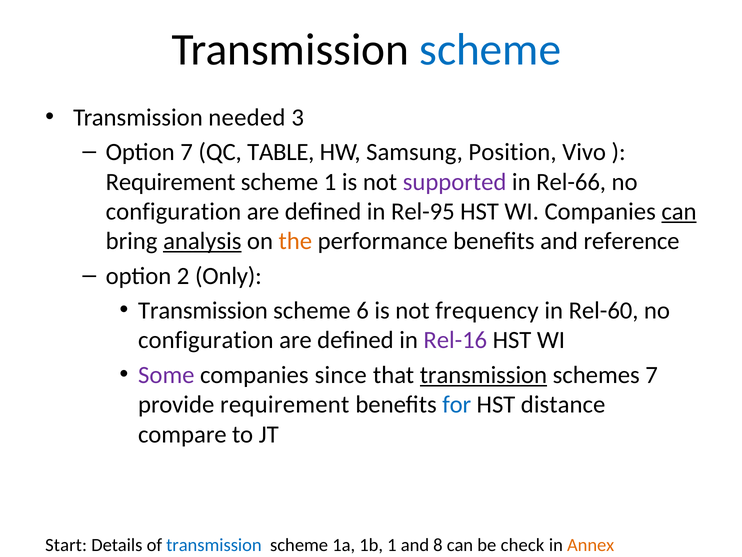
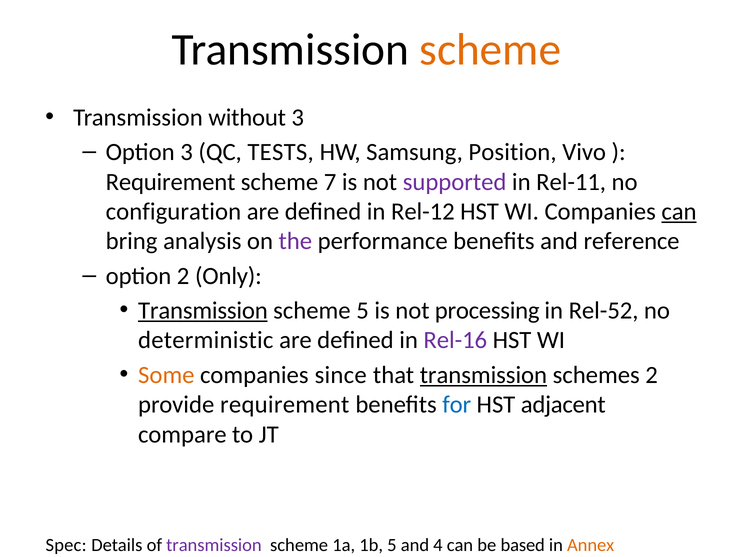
scheme at (490, 50) colour: blue -> orange
needed: needed -> without
Option 7: 7 -> 3
TABLE: TABLE -> TESTS
scheme 1: 1 -> 7
Rel-66: Rel-66 -> Rel-11
Rel-95: Rel-95 -> Rel-12
analysis underline: present -> none
the colour: orange -> purple
Transmission at (203, 310) underline: none -> present
scheme 6: 6 -> 5
frequency: frequency -> processing
Rel-60: Rel-60 -> Rel-52
configuration at (206, 340): configuration -> deterministic
Some colour: purple -> orange
schemes 7: 7 -> 2
distance: distance -> adjacent
Start: Start -> Spec
transmission at (214, 545) colour: blue -> purple
1b 1: 1 -> 5
8: 8 -> 4
check: check -> based
